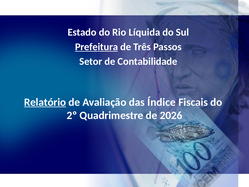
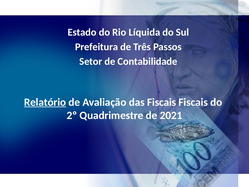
Prefeitura underline: present -> none
das Índice: Índice -> Fiscais
2026: 2026 -> 2021
